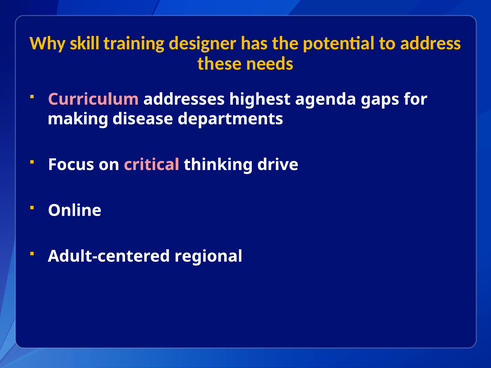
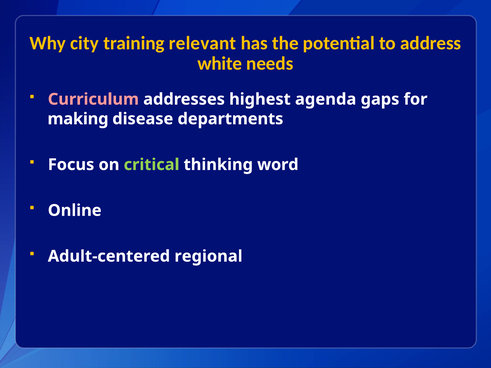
skill: skill -> city
designer: designer -> relevant
these: these -> white
critical colour: pink -> light green
drive: drive -> word
